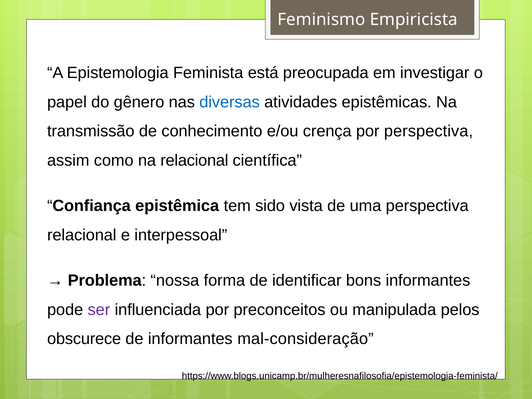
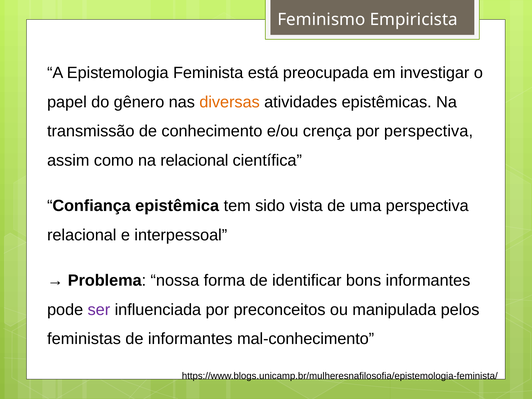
diversas colour: blue -> orange
obscurece: obscurece -> feministas
mal-consideração: mal-consideração -> mal-conhecimento
